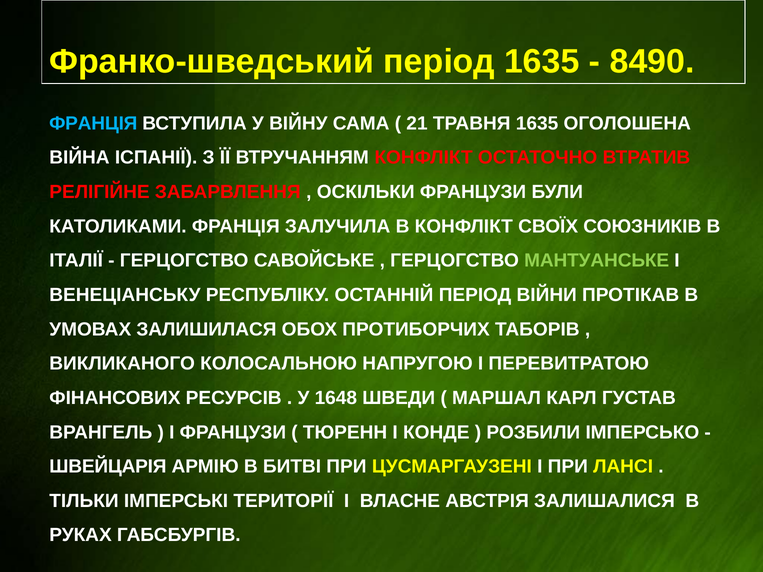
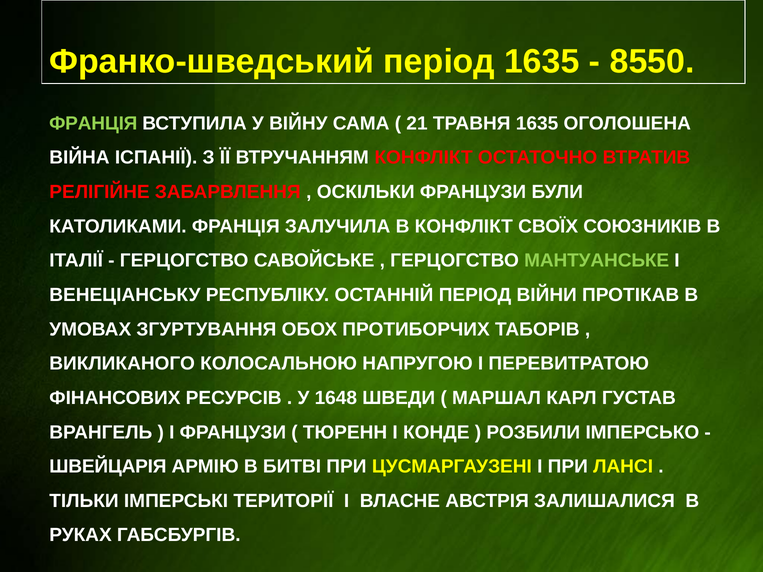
8490: 8490 -> 8550
ФРАНЦІЯ at (93, 123) colour: light blue -> light green
ЗАЛИШИЛАСЯ: ЗАЛИШИЛАСЯ -> ЗГУРТУВАННЯ
